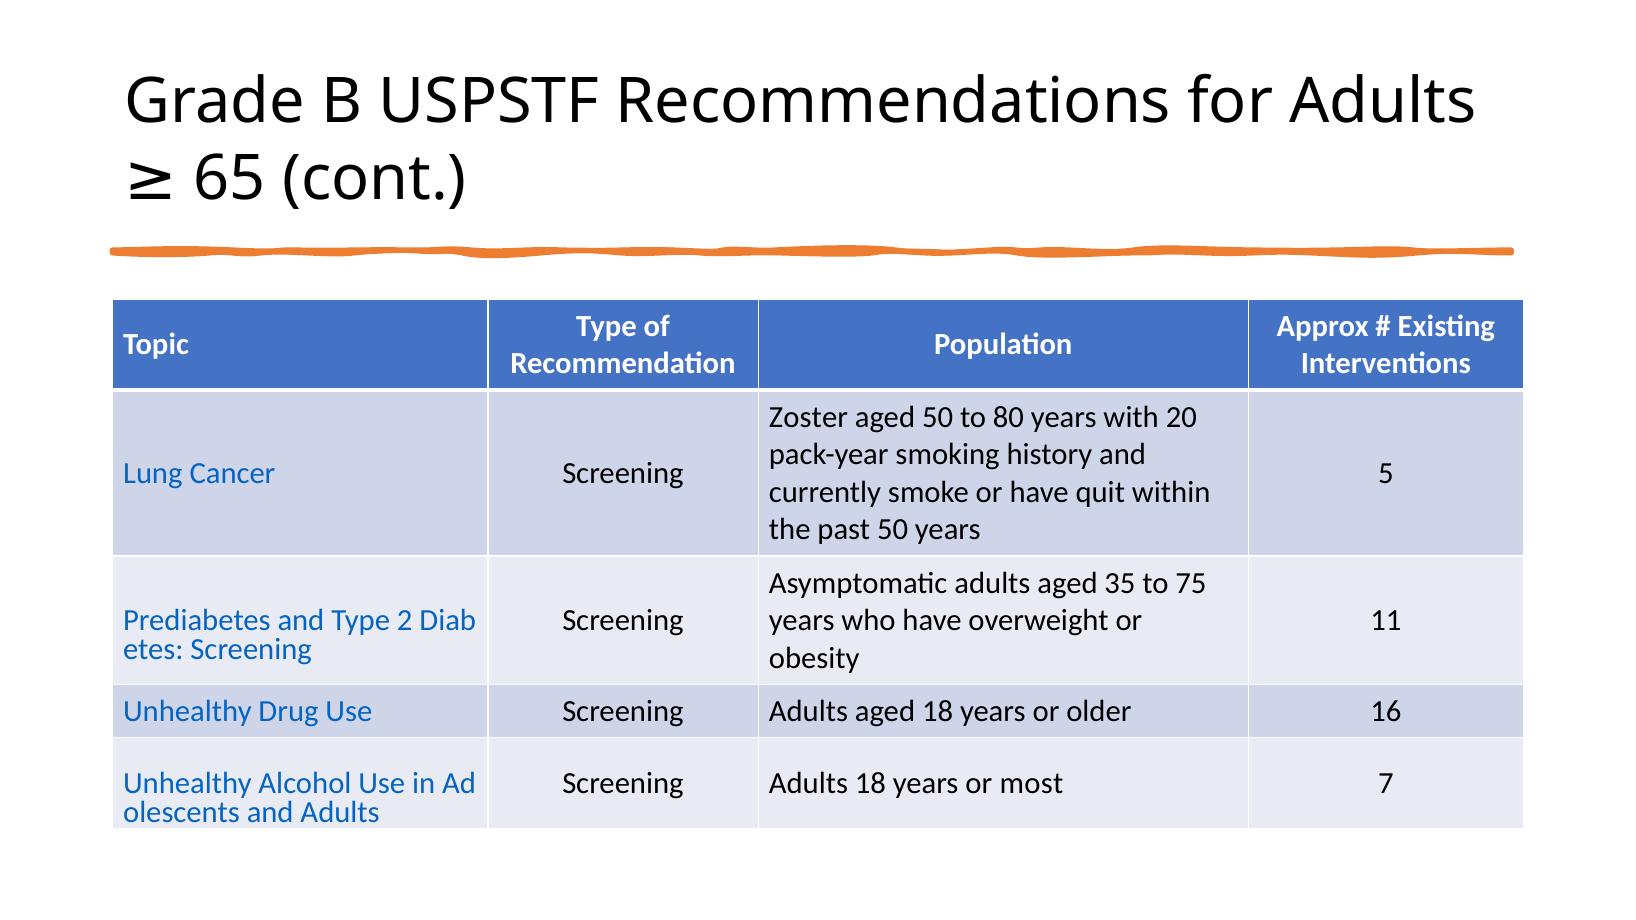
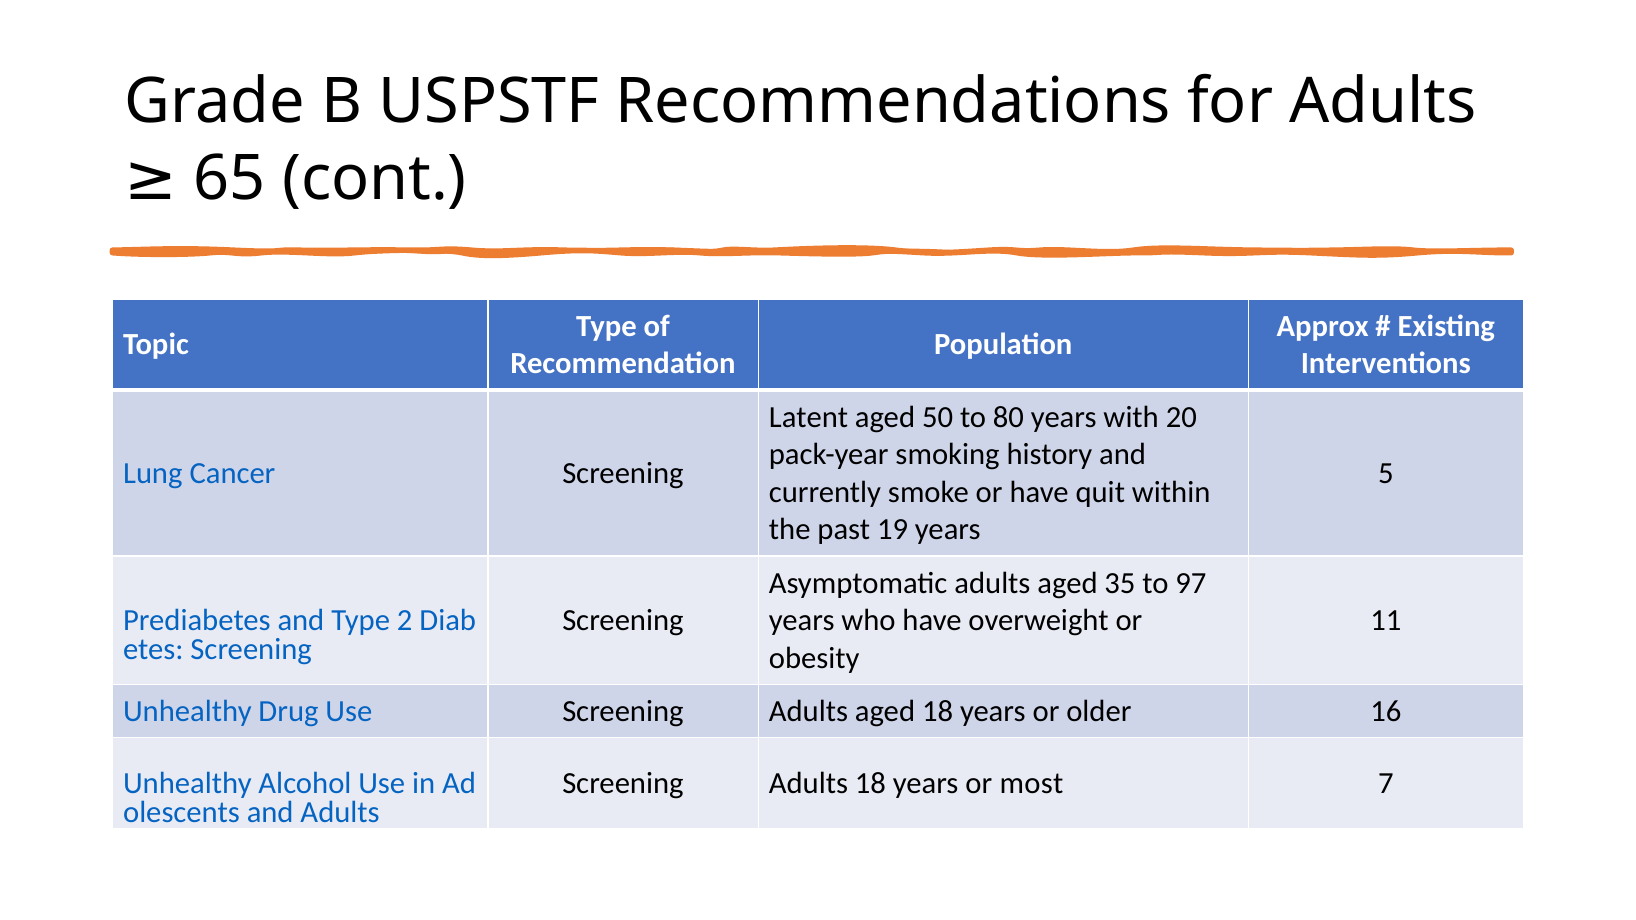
Zoster: Zoster -> Latent
past 50: 50 -> 19
75: 75 -> 97
